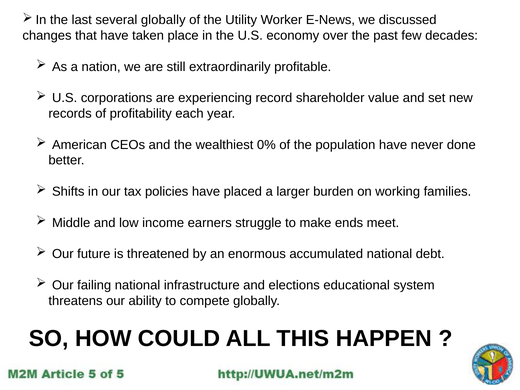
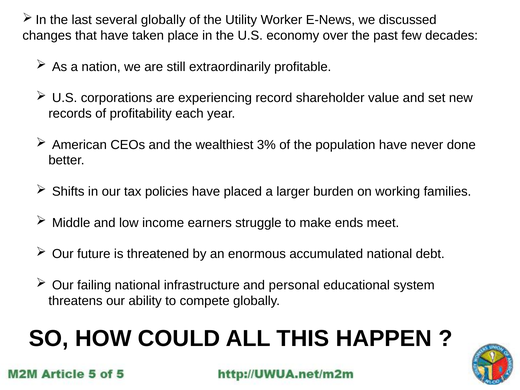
0%: 0% -> 3%
elections: elections -> personal
